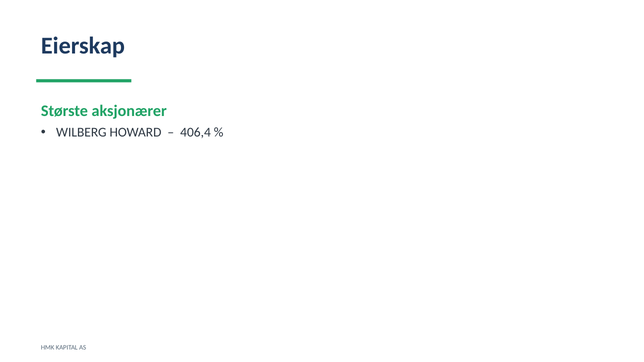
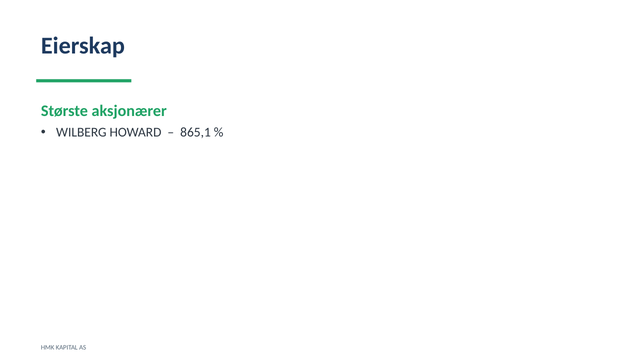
406,4: 406,4 -> 865,1
